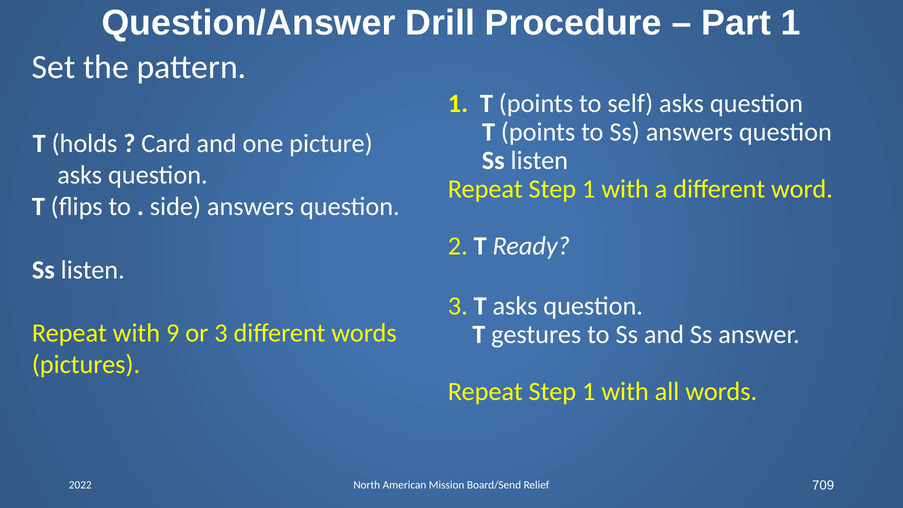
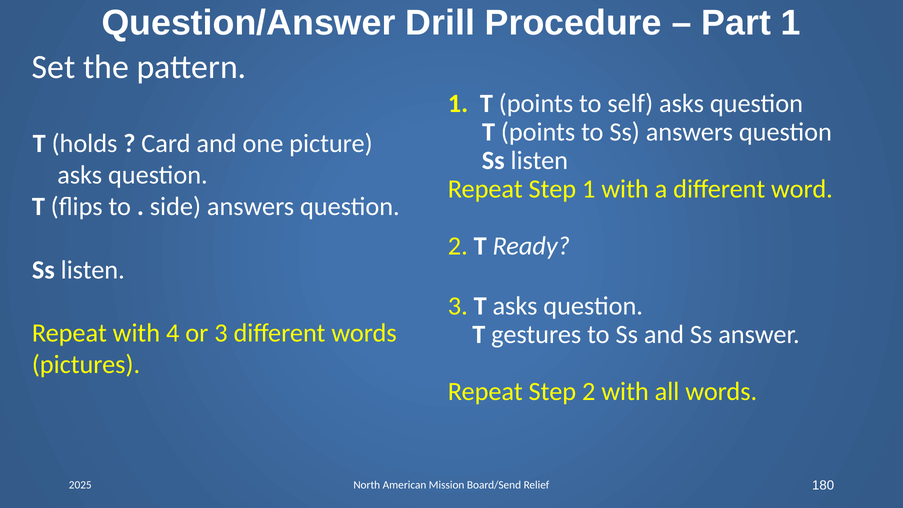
9: 9 -> 4
1 at (589, 391): 1 -> 2
2022: 2022 -> 2025
709: 709 -> 180
